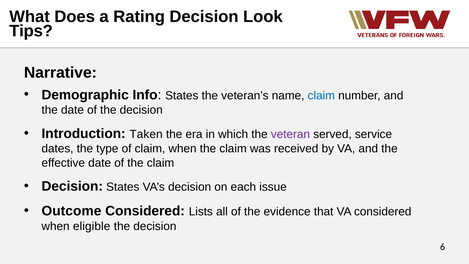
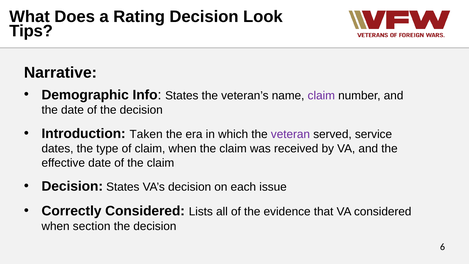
claim at (321, 95) colour: blue -> purple
Outcome: Outcome -> Correctly
eligible: eligible -> section
